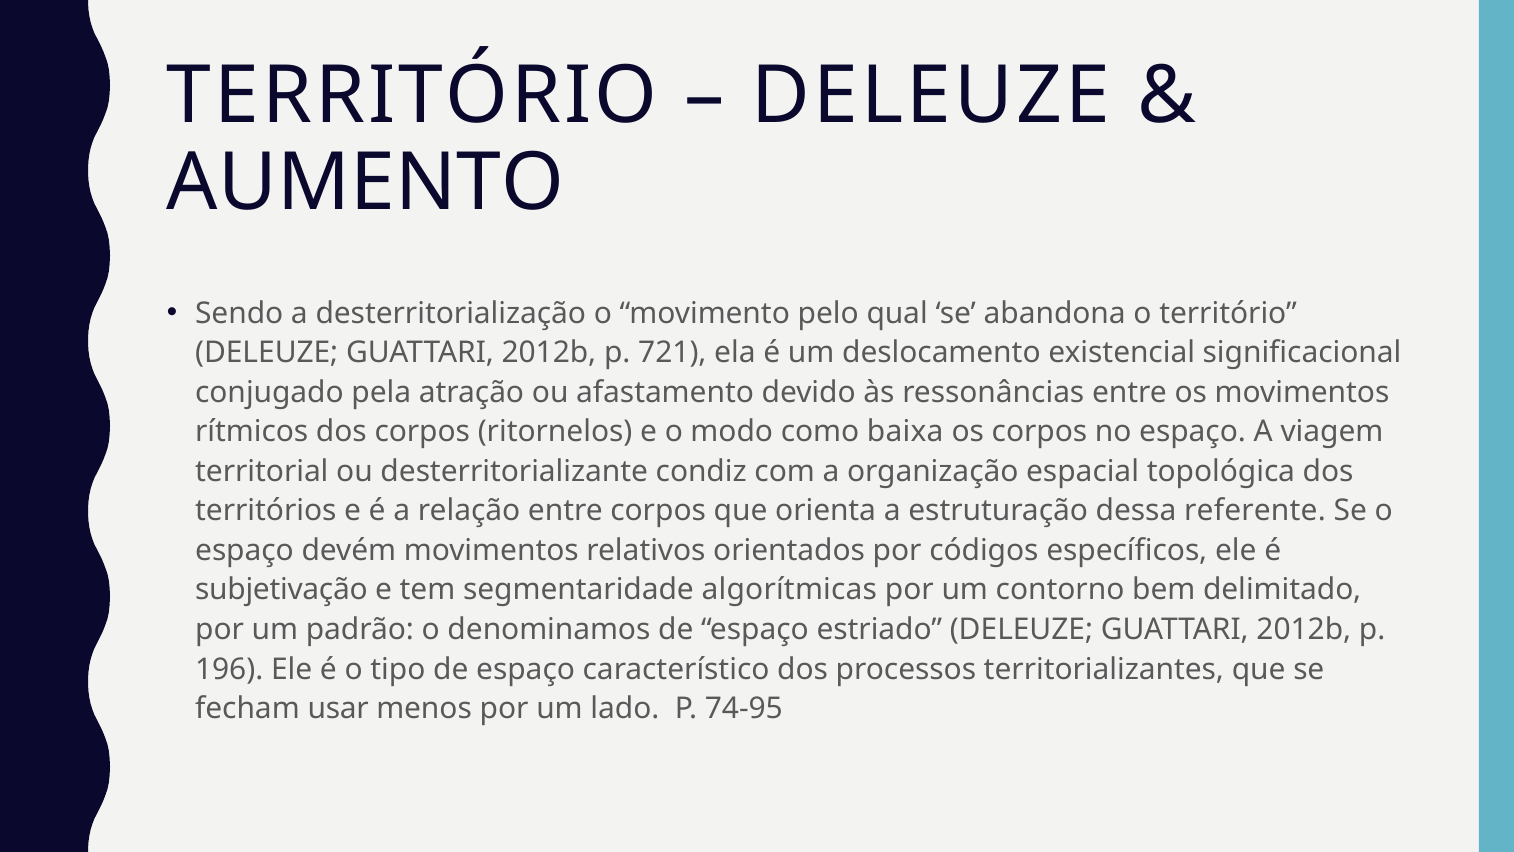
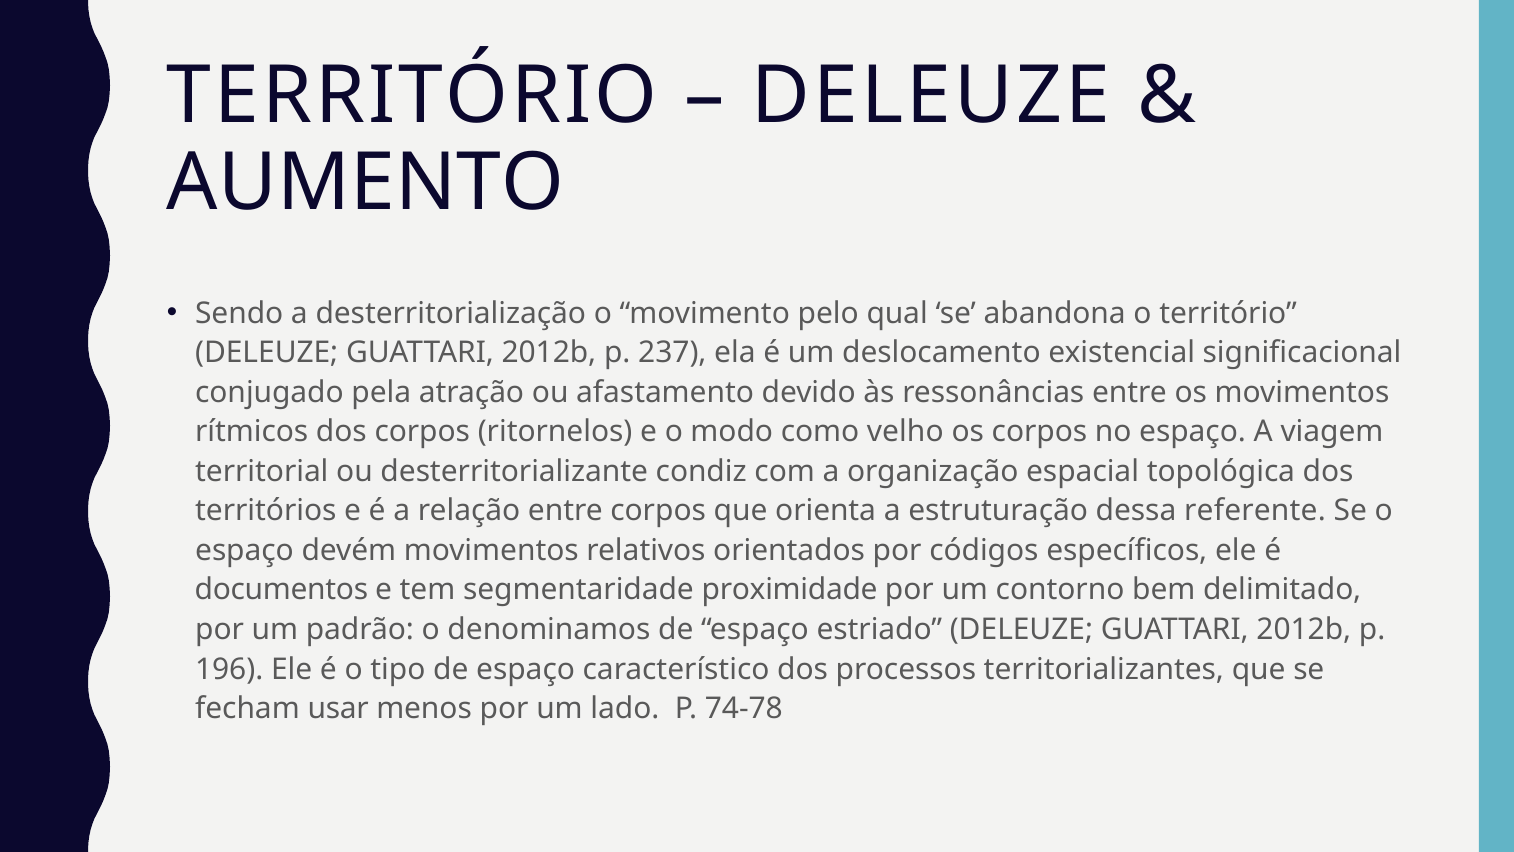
721: 721 -> 237
baixa: baixa -> velho
subjetivação: subjetivação -> documentos
algorítmicas: algorítmicas -> proximidade
74-95: 74-95 -> 74-78
